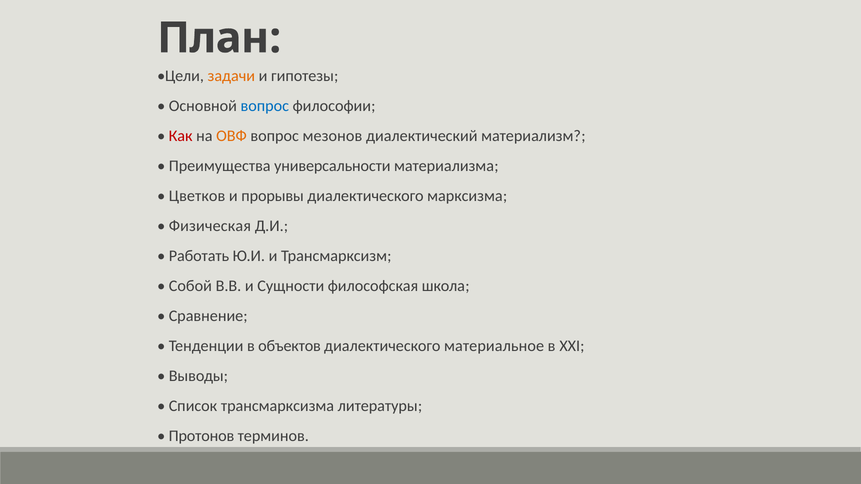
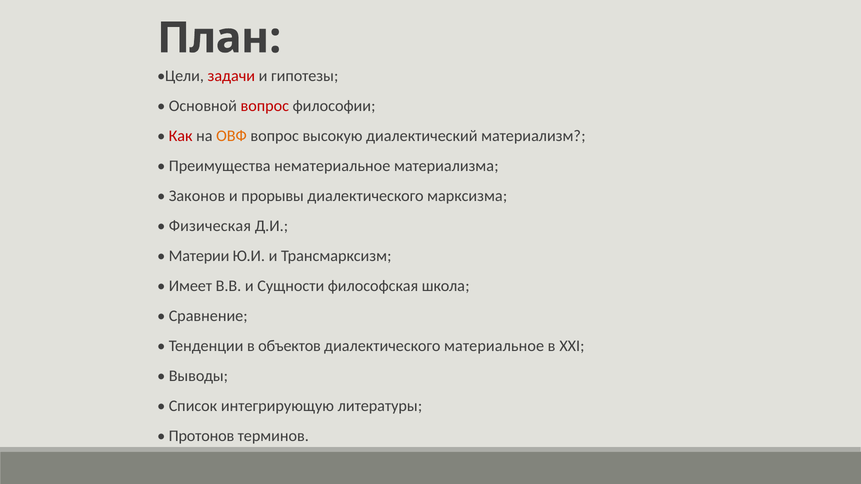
задачи colour: orange -> red
вопрос at (265, 106) colour: blue -> red
мезонов: мезонов -> высокую
универсальности: универсальности -> нематериальное
Цветков: Цветков -> Законов
Работать: Работать -> Материи
Собой: Собой -> Имеет
трансмарксизма: трансмарксизма -> интегрирующую
